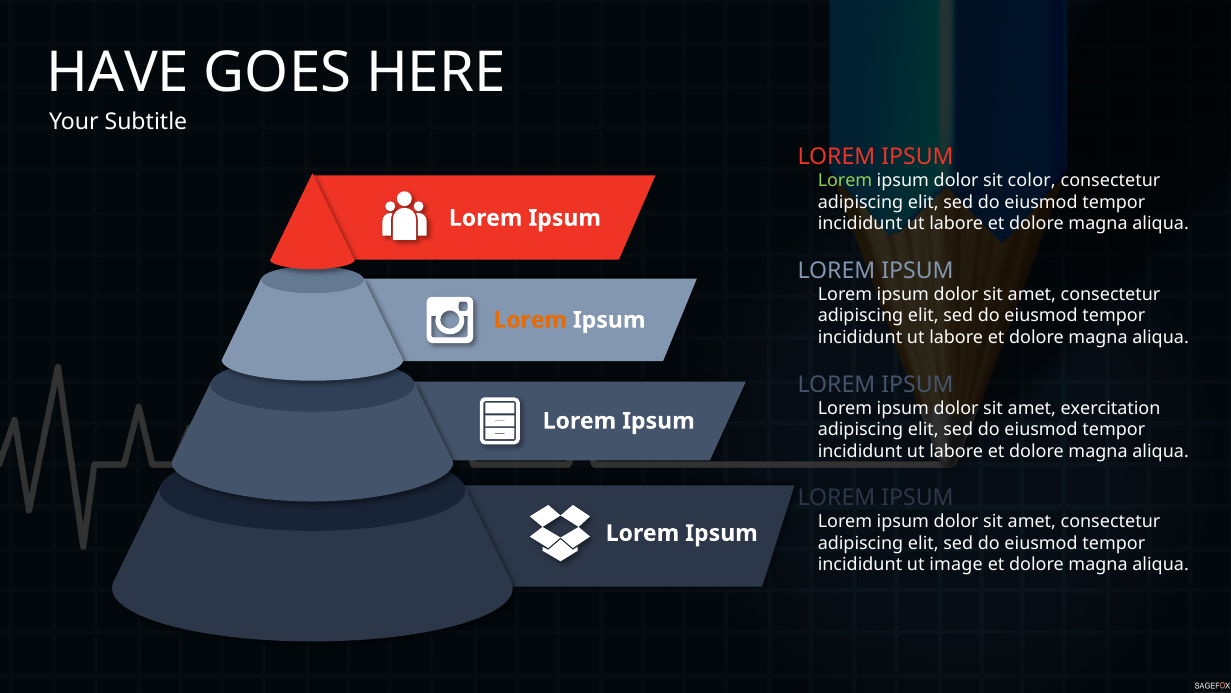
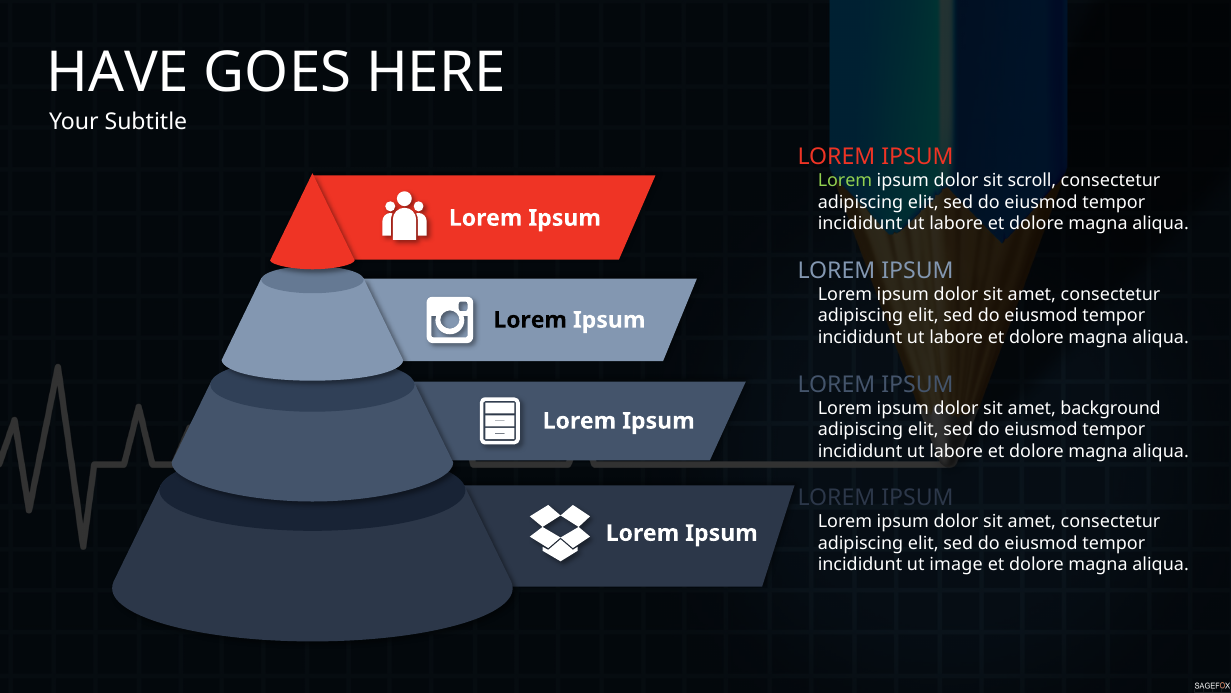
color: color -> scroll
Lorem at (530, 320) colour: orange -> black
exercitation: exercitation -> background
